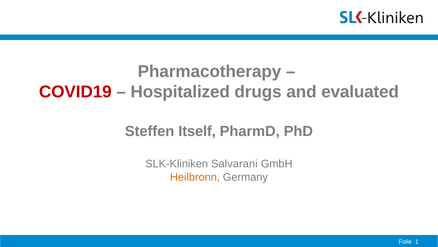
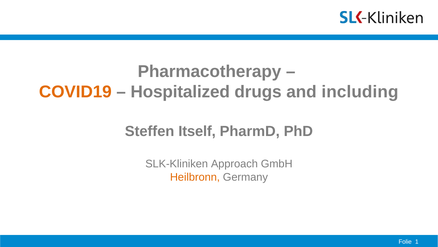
COVID19 colour: red -> orange
evaluated: evaluated -> including
Salvarani: Salvarani -> Approach
